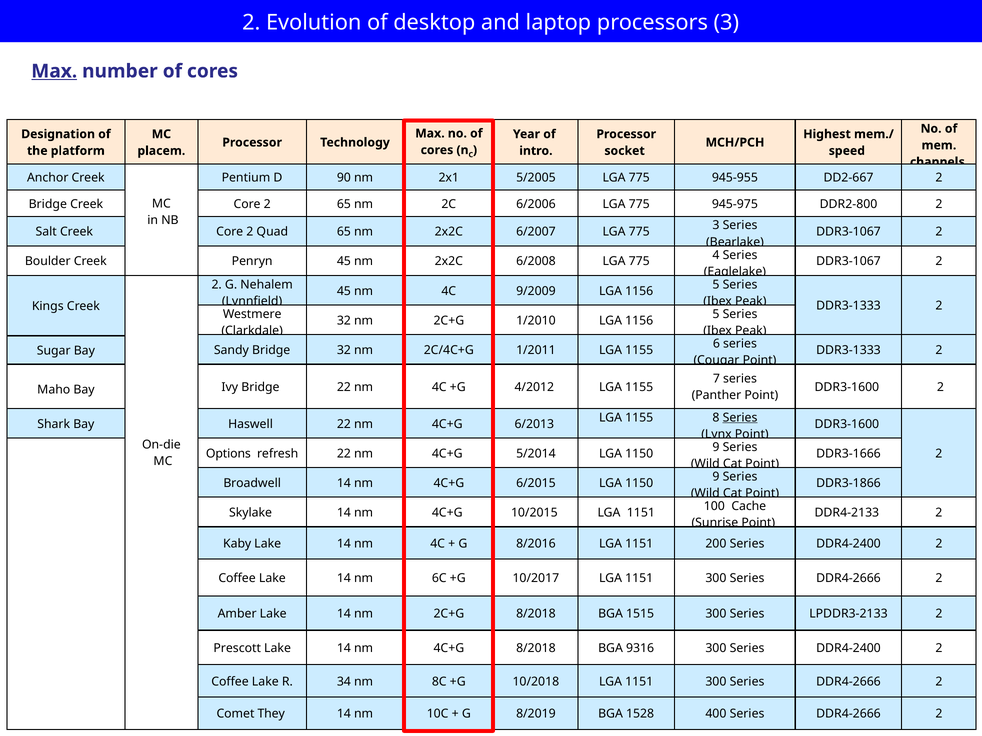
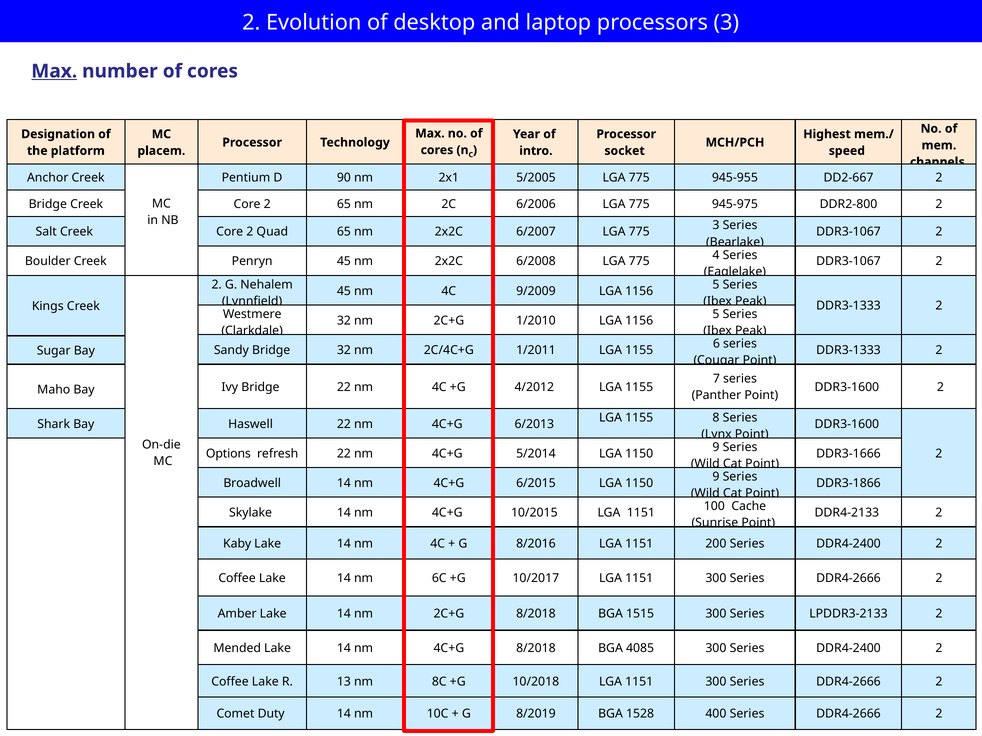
Series at (740, 418) underline: present -> none
Prescott: Prescott -> Mended
9316: 9316 -> 4085
34: 34 -> 13
They: They -> Duty
